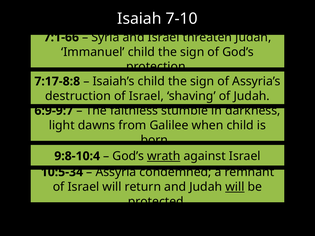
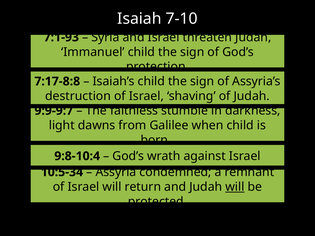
7:1-66: 7:1-66 -> 7:1-93
6:9-9:7: 6:9-9:7 -> 9:9-9:7
wrath underline: present -> none
